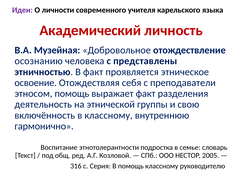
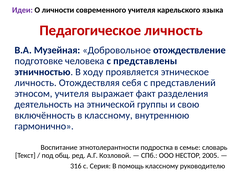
Академический: Академический -> Педагогическое
осознанию: осознанию -> подготовке
В факт: факт -> ходу
освоение at (36, 83): освоение -> личность
преподаватели: преподаватели -> представлений
этносом помощь: помощь -> учителя
